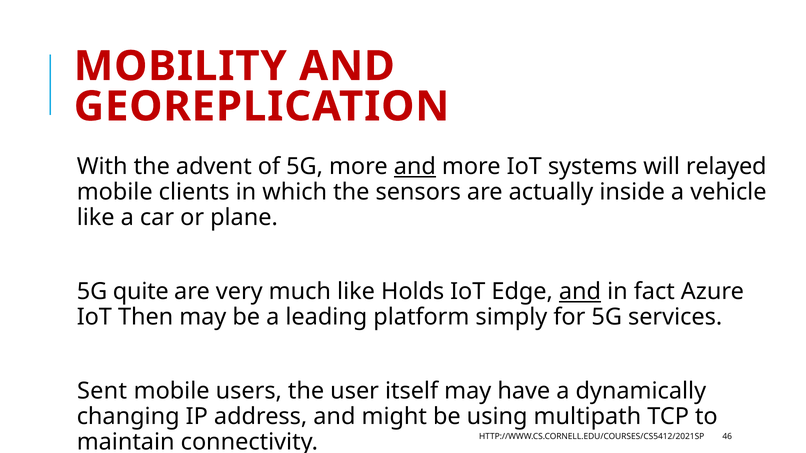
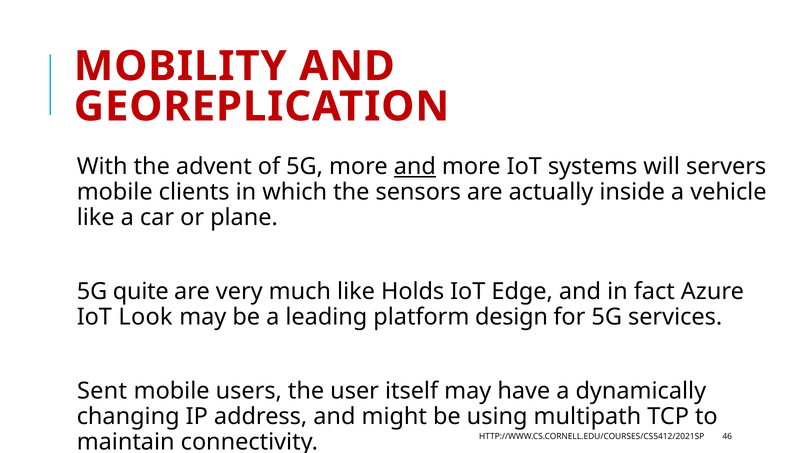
relayed: relayed -> servers
and at (580, 292) underline: present -> none
Then: Then -> Look
simply: simply -> design
